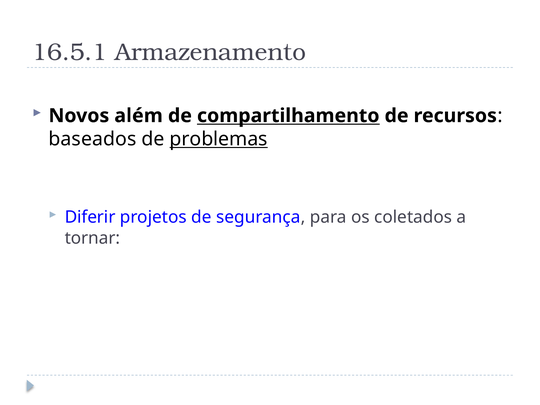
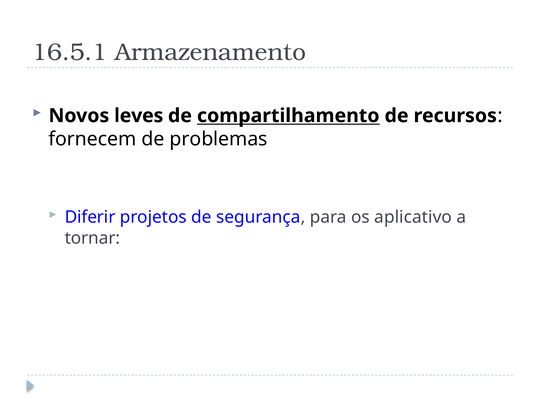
além: além -> leves
baseados: baseados -> fornecem
problemas underline: present -> none
coletados: coletados -> aplicativo
